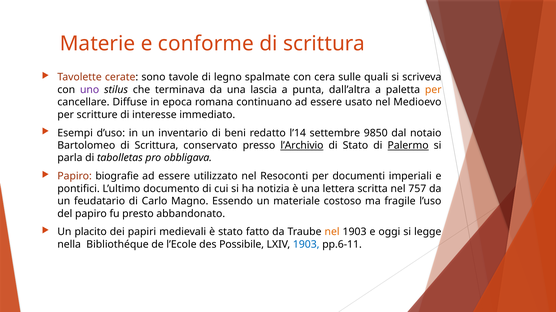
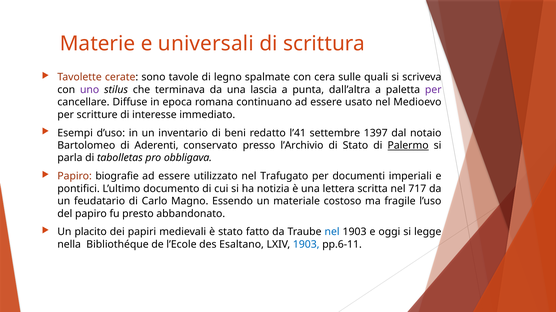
conforme: conforme -> universali
per at (433, 90) colour: orange -> purple
l’14: l’14 -> l’41
9850: 9850 -> 1397
Bartolomeo di Scrittura: Scrittura -> Aderenti
l’Archivio underline: present -> none
Resoconti: Resoconti -> Trafugato
757: 757 -> 717
nel at (332, 232) colour: orange -> blue
Possibile: Possibile -> Esaltano
